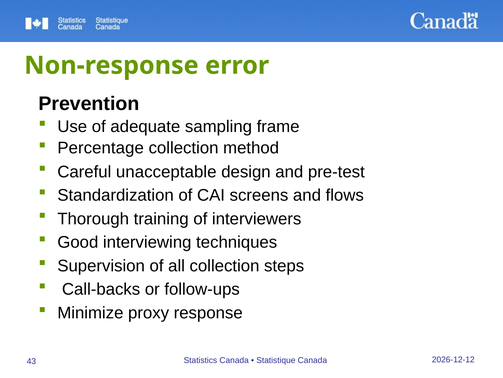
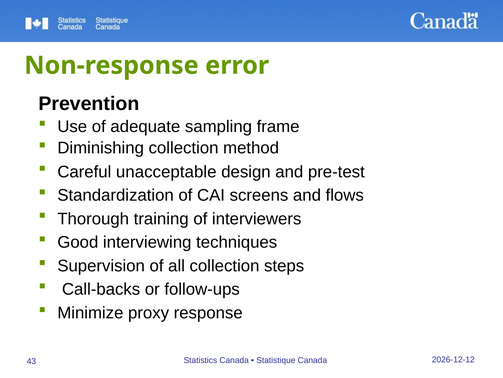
Percentage: Percentage -> Diminishing
